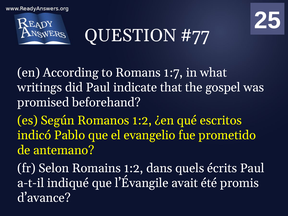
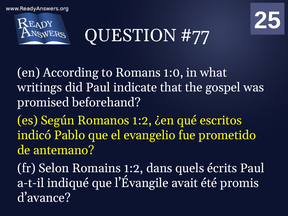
1:7: 1:7 -> 1:0
